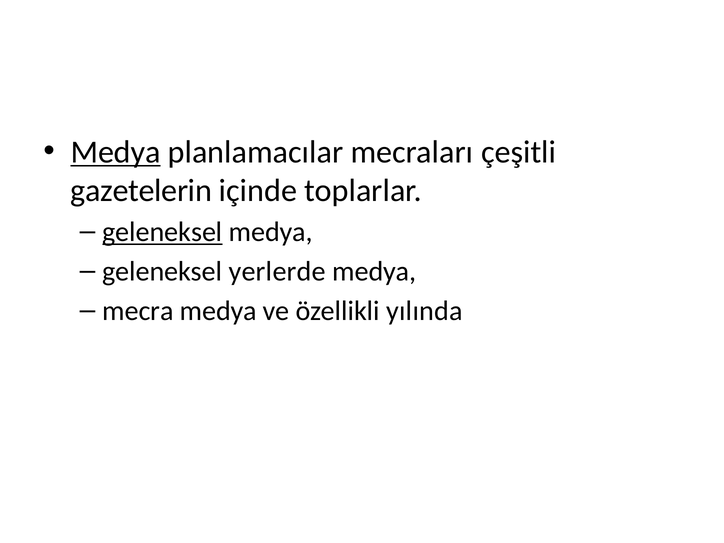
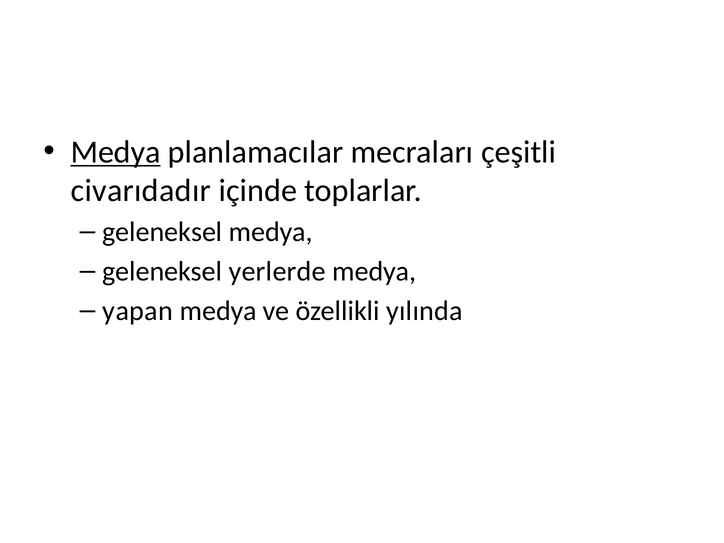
gazetelerin: gazetelerin -> civarıdadır
geleneksel at (162, 232) underline: present -> none
mecra: mecra -> yapan
